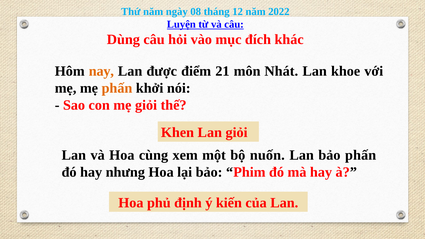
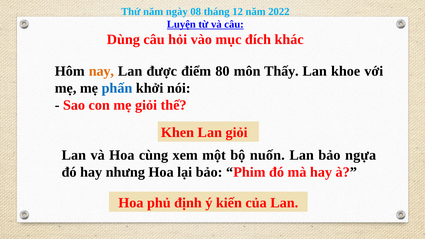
21: 21 -> 80
Nhát: Nhát -> Thấy
phấn at (117, 88) colour: orange -> blue
bảo phấn: phấn -> ngựa
